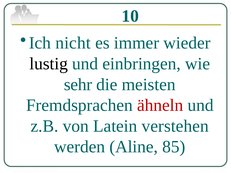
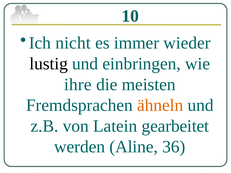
sehr: sehr -> ihre
ähneln colour: red -> orange
verstehen: verstehen -> gearbeitet
85: 85 -> 36
